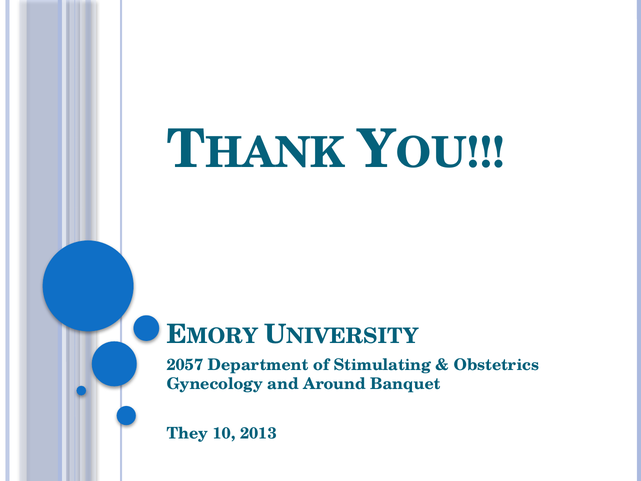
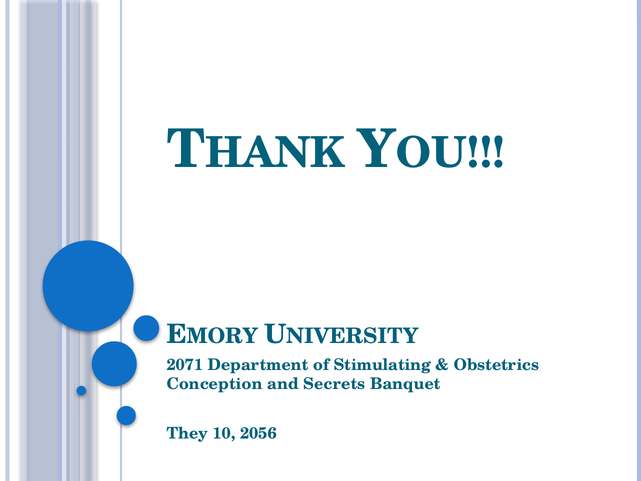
2057: 2057 -> 2071
Gynecology: Gynecology -> Conception
Around: Around -> Secrets
2013: 2013 -> 2056
